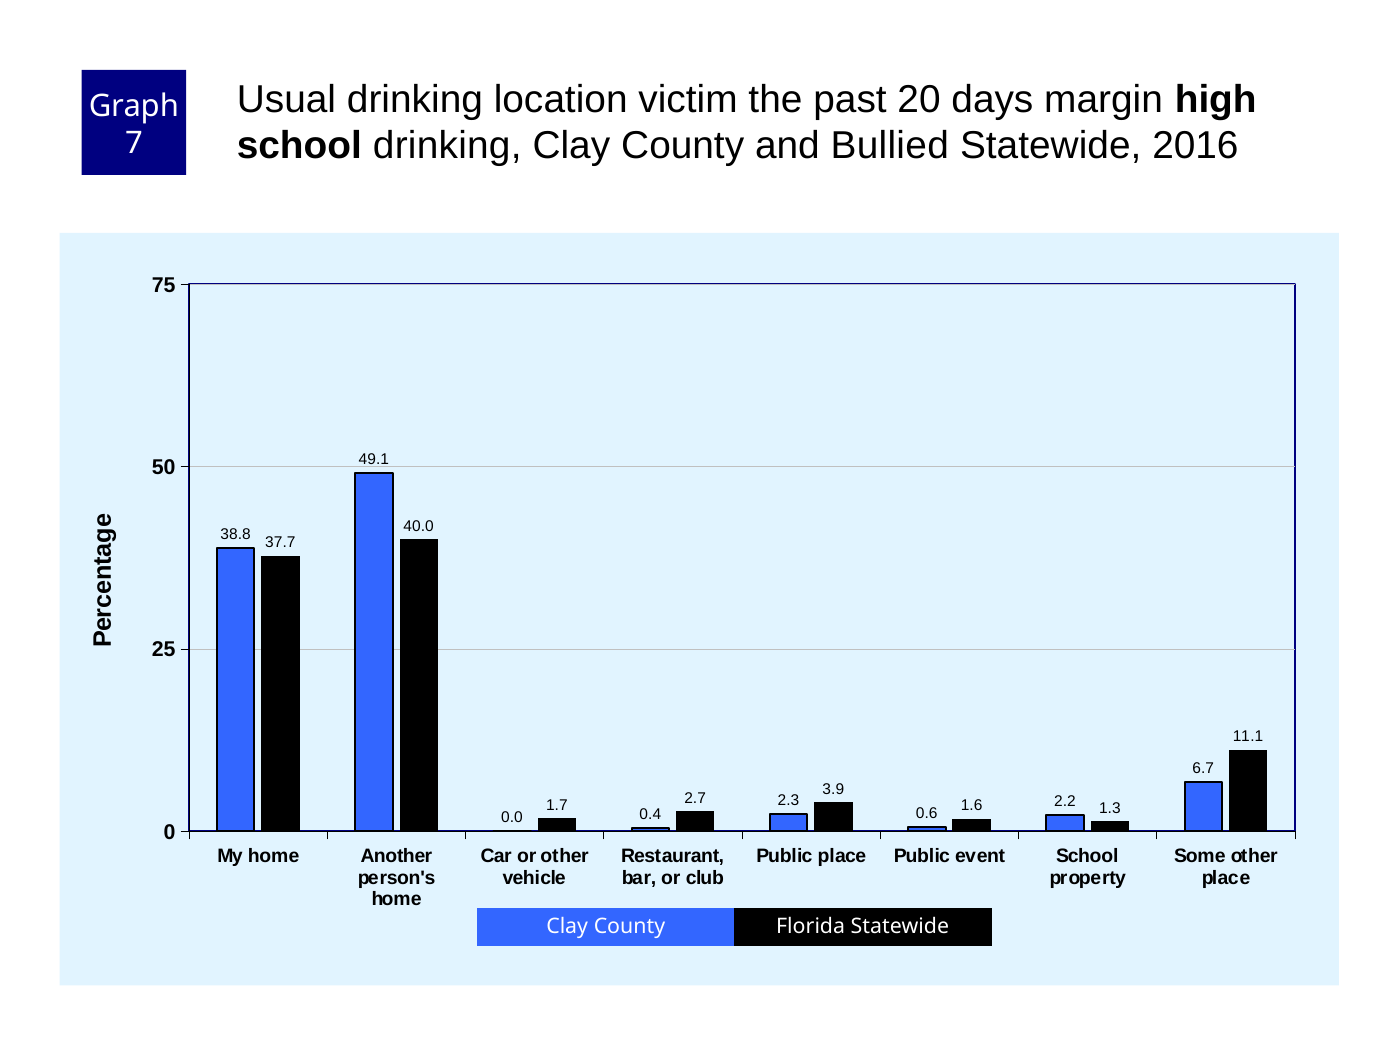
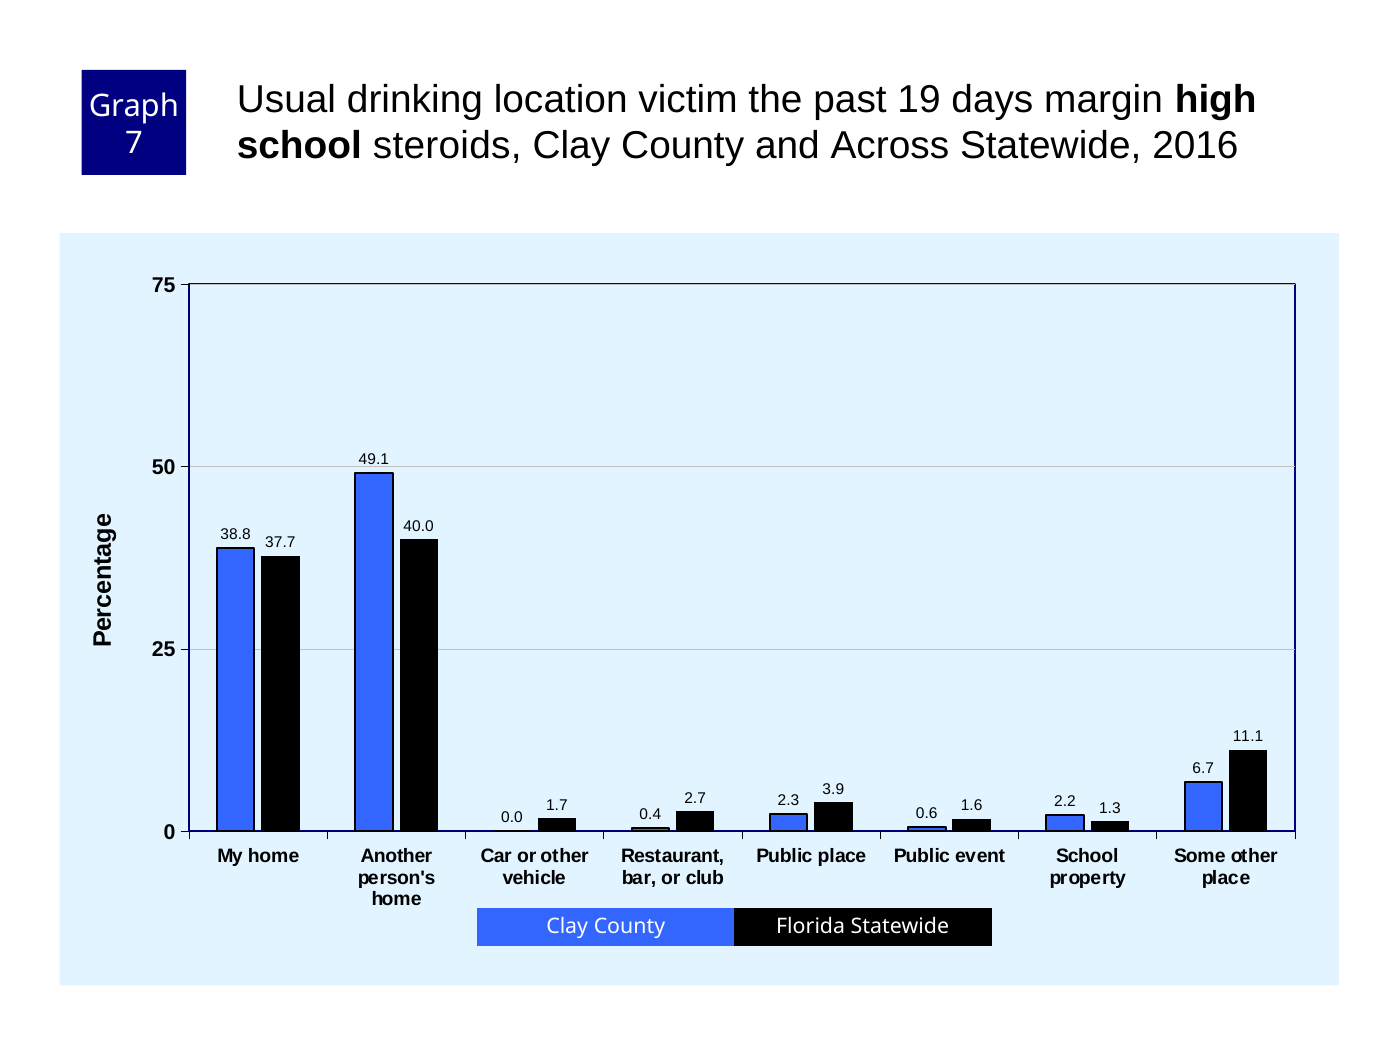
20: 20 -> 19
school drinking: drinking -> steroids
Bullied: Bullied -> Across
